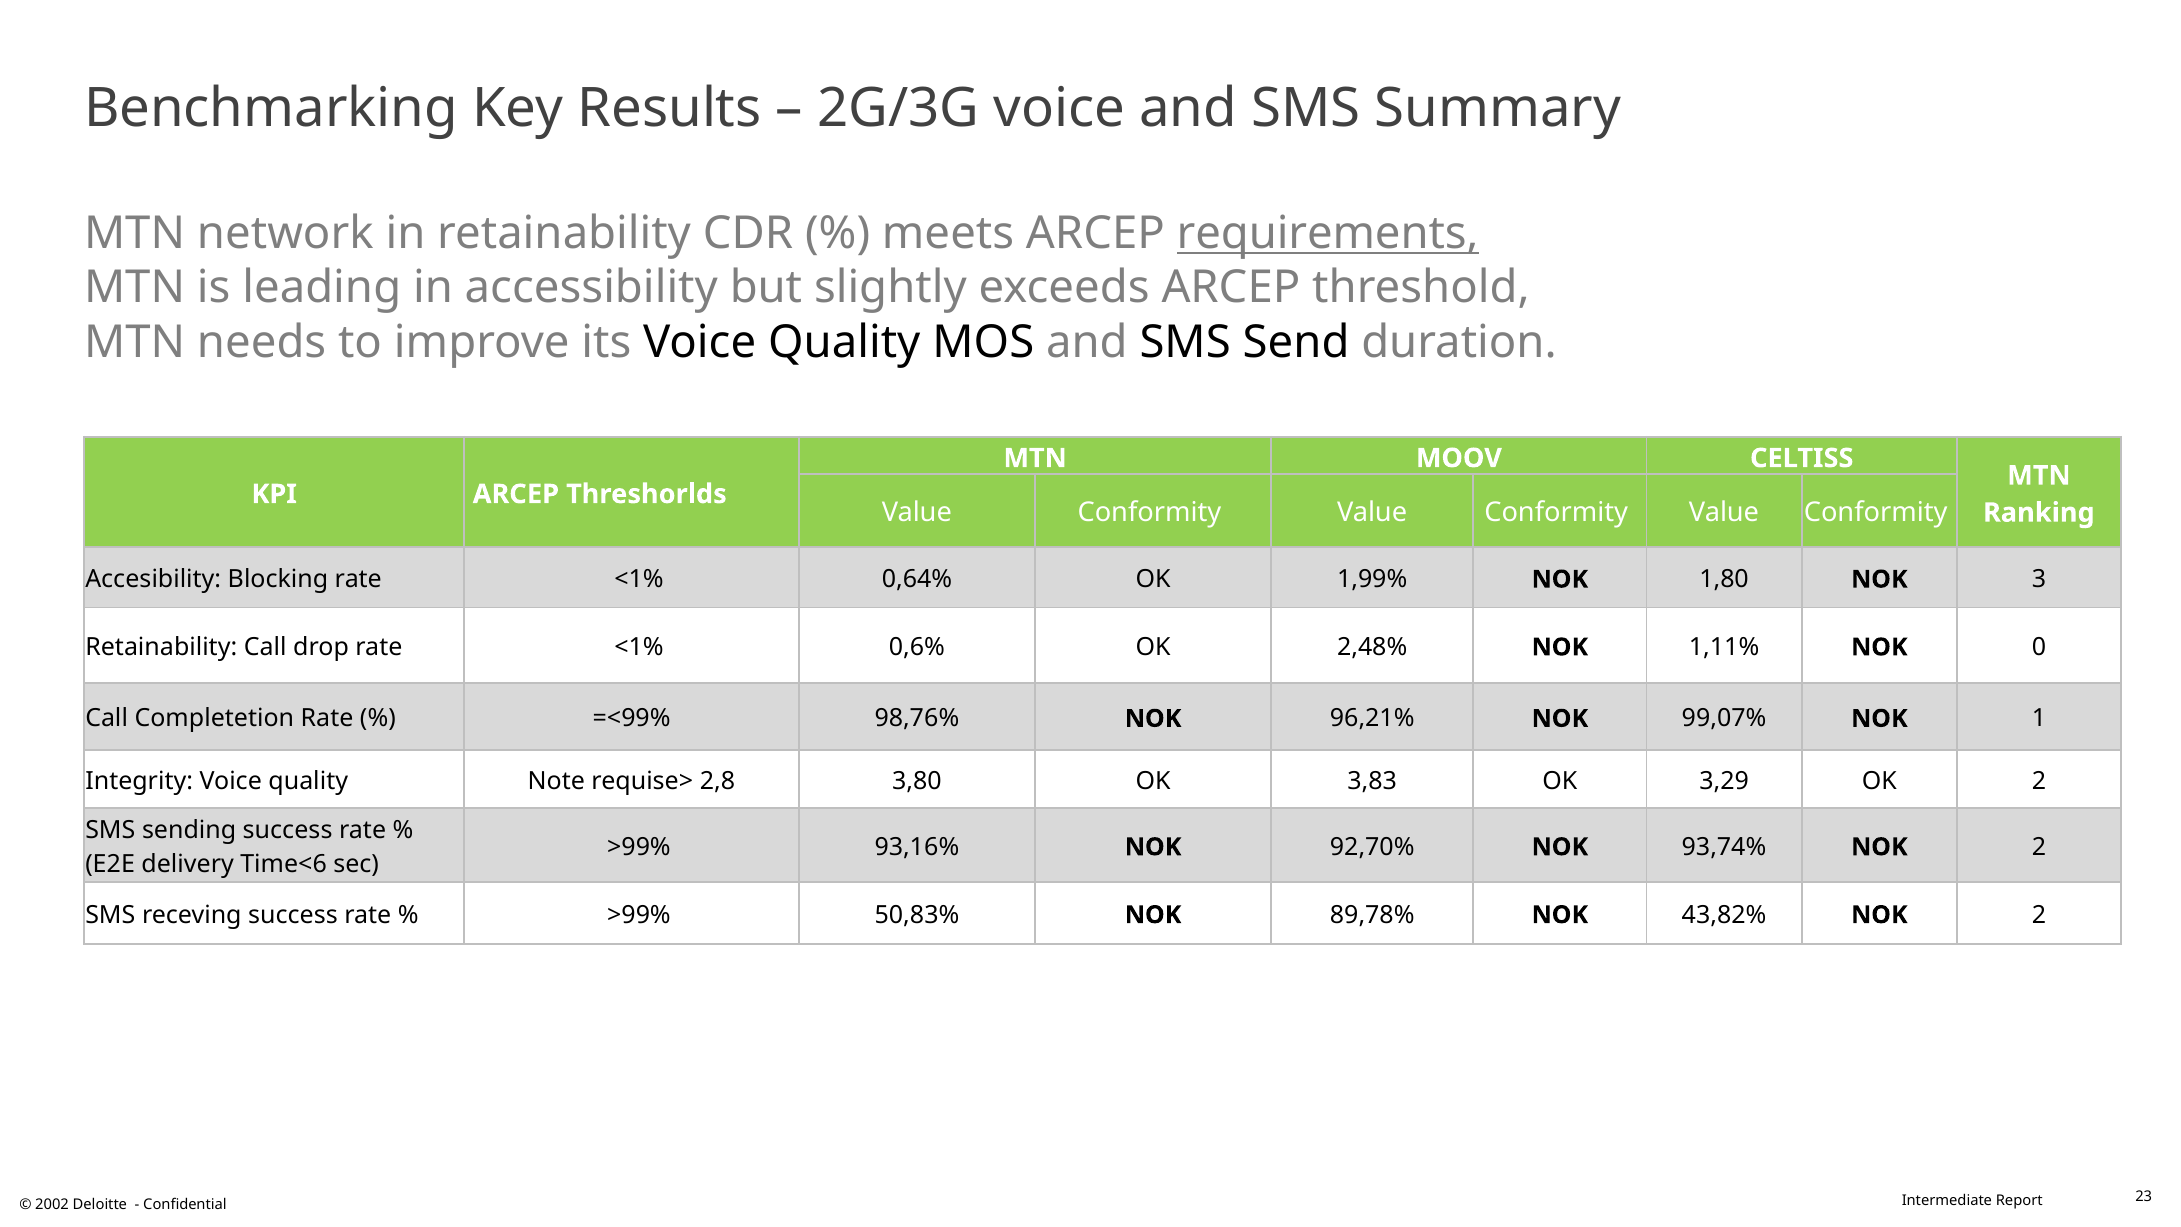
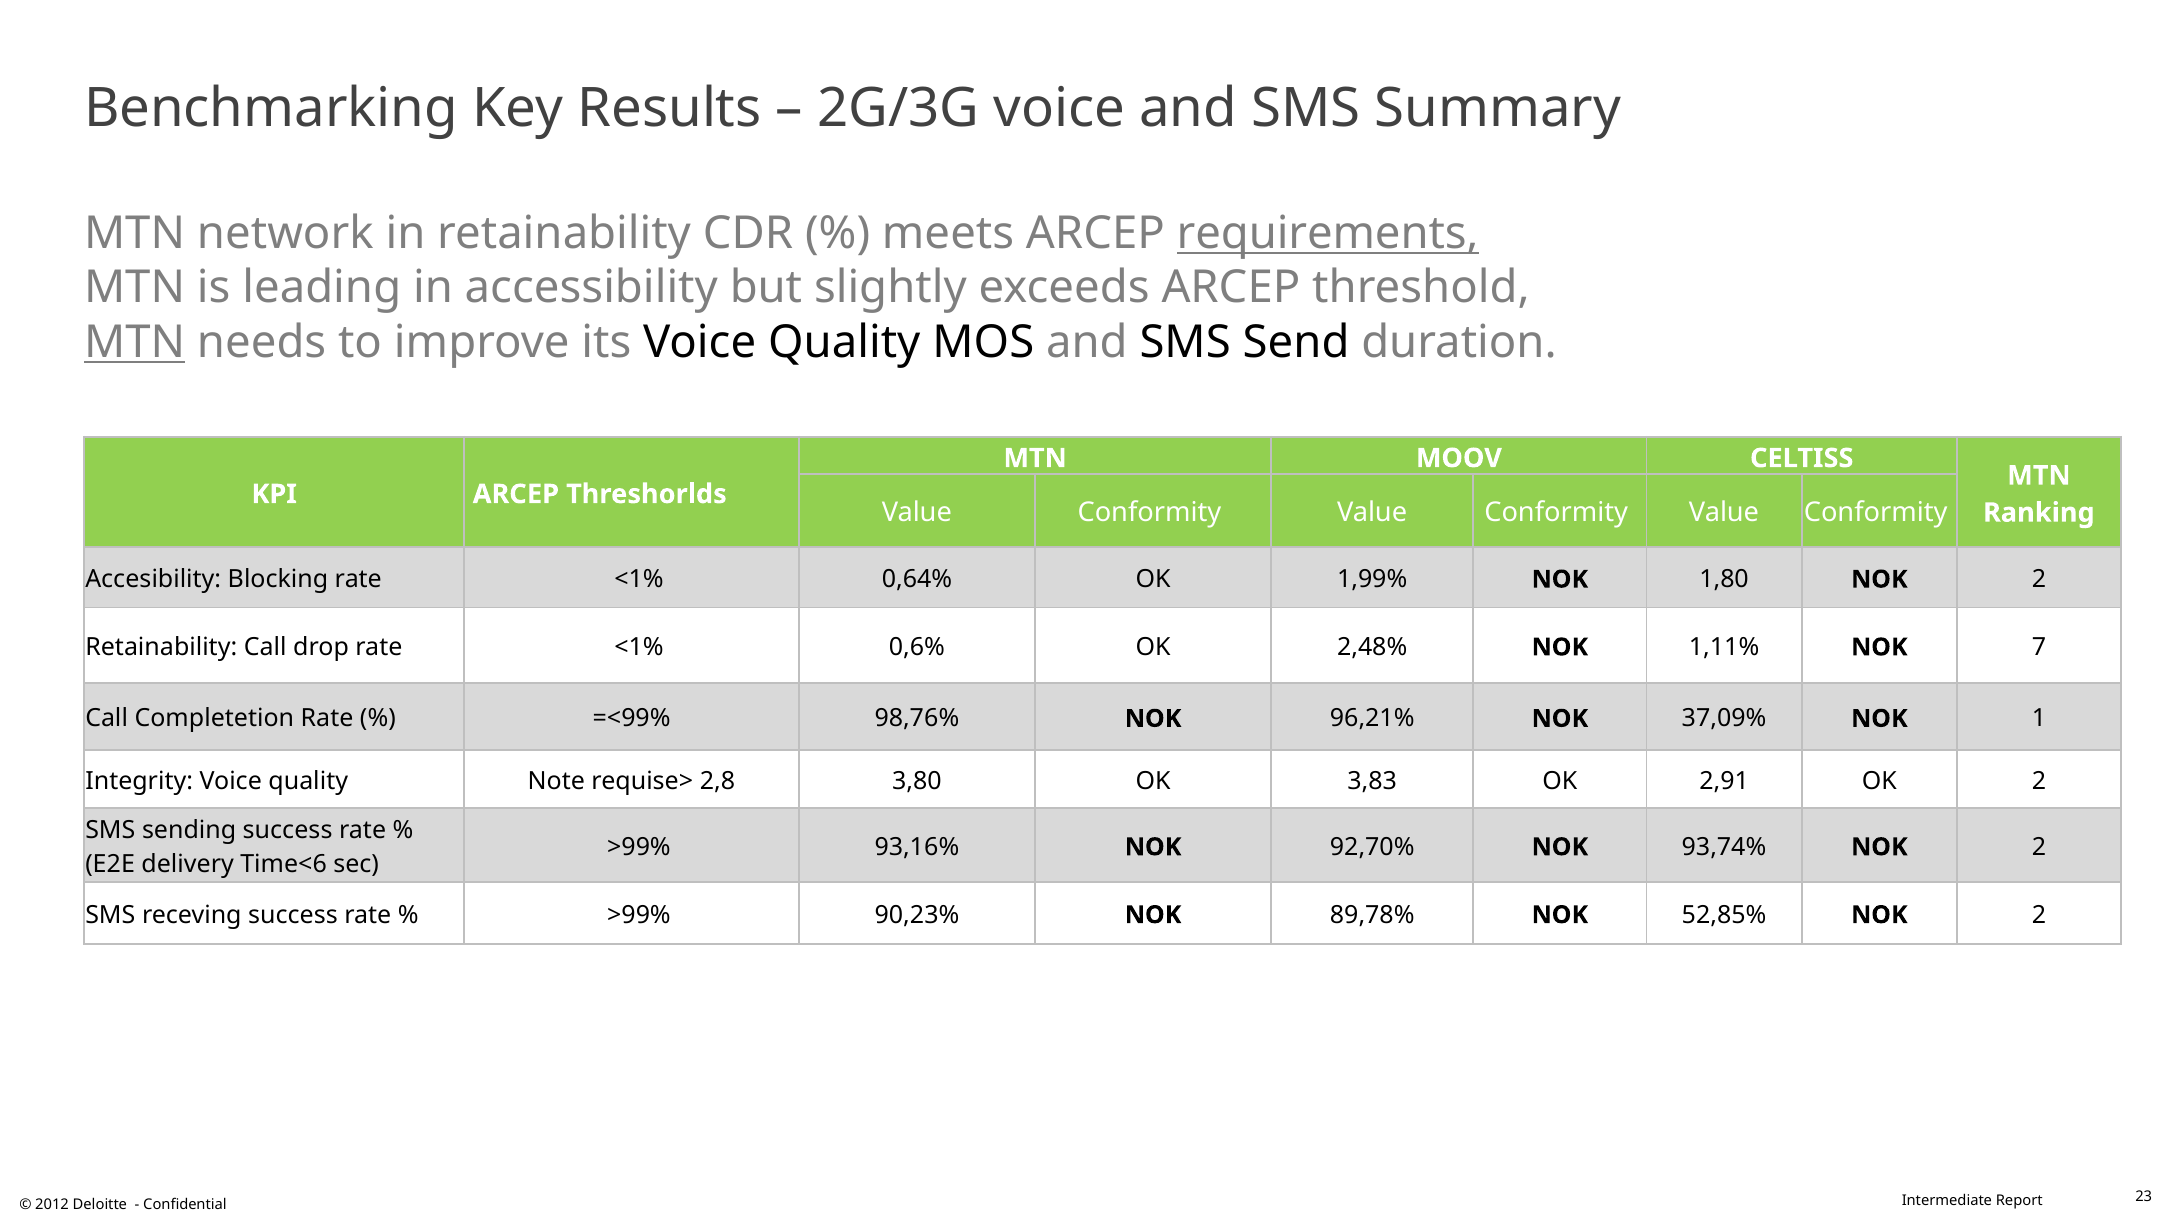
MTN at (135, 342) underline: none -> present
1,80 NOK 3: 3 -> 2
0: 0 -> 7
99,07%: 99,07% -> 37,09%
3,29: 3,29 -> 2,91
50,83%: 50,83% -> 90,23%
43,82%: 43,82% -> 52,85%
2002: 2002 -> 2012
